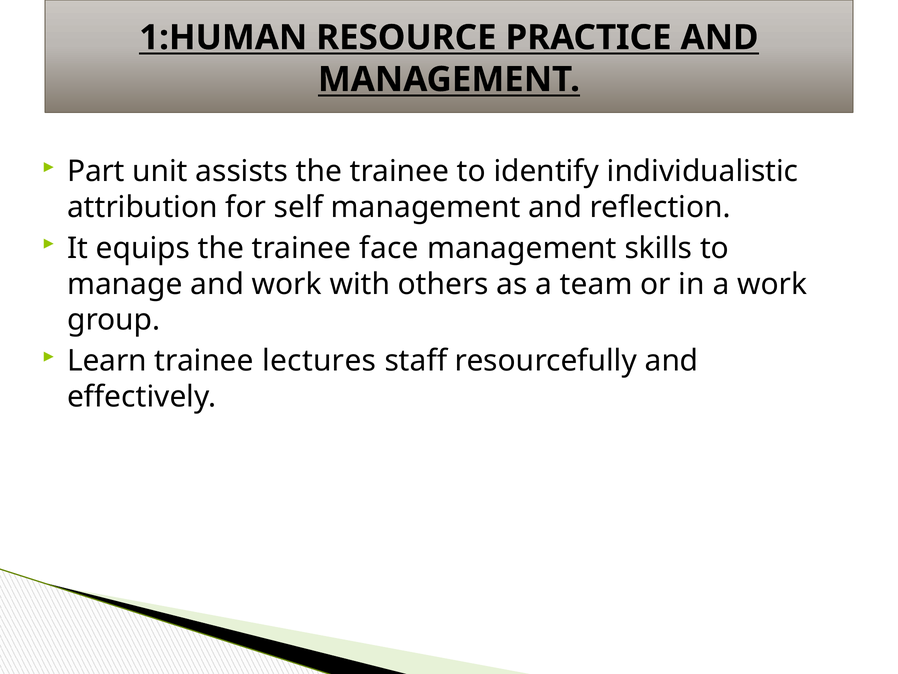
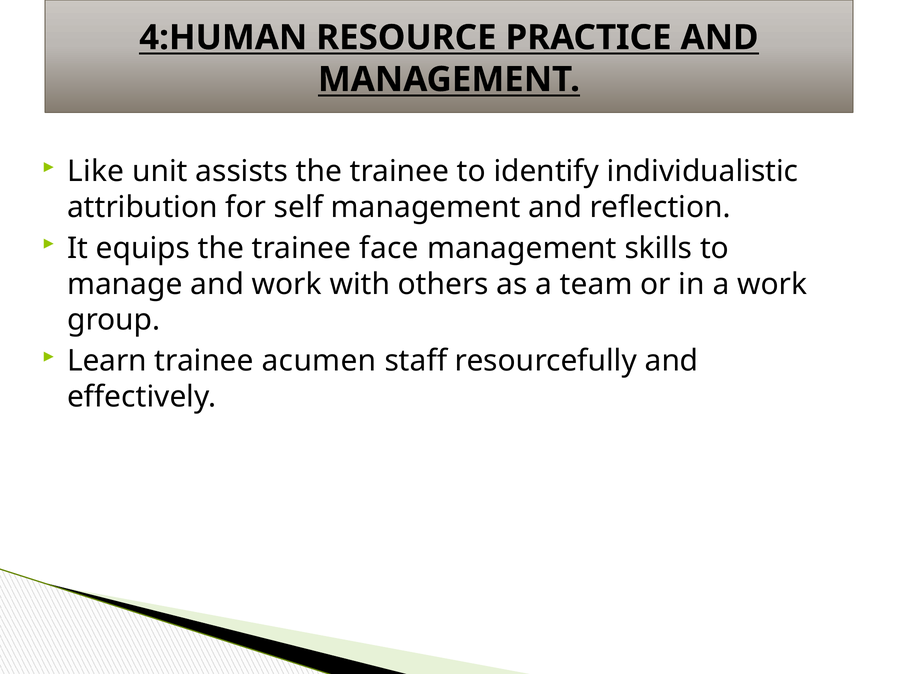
1:HUMAN: 1:HUMAN -> 4:HUMAN
Part: Part -> Like
lectures: lectures -> acumen
